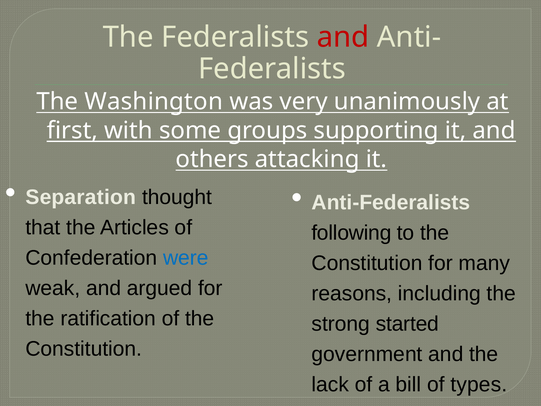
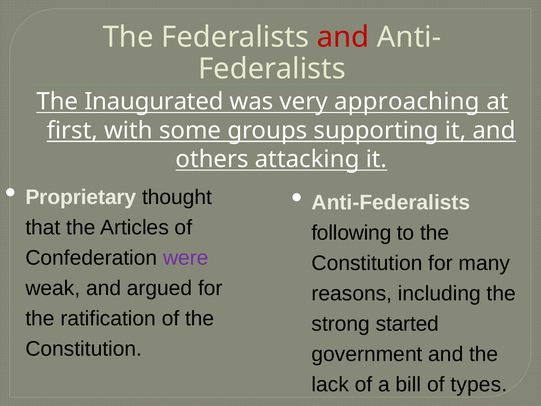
Washington: Washington -> Inaugurated
unanimously: unanimously -> approaching
Separation: Separation -> Proprietary
were colour: blue -> purple
